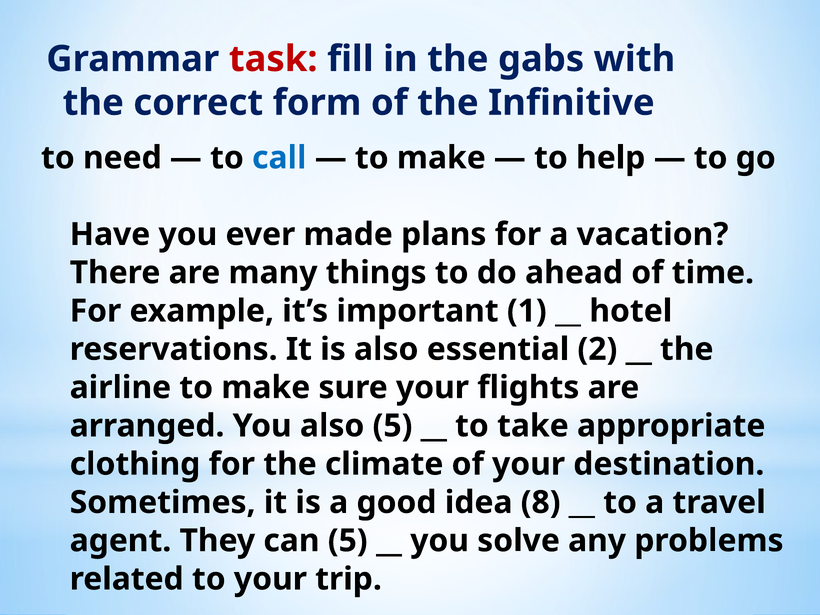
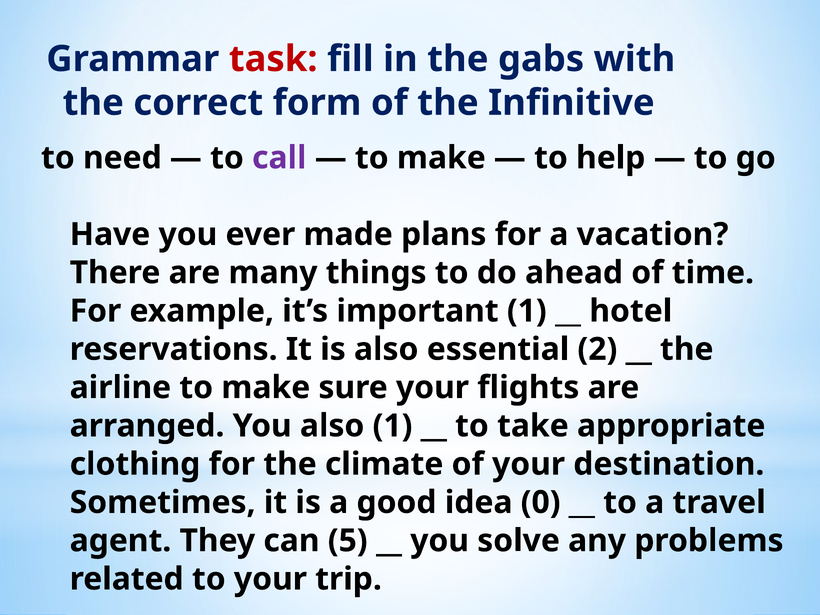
call colour: blue -> purple
also 5: 5 -> 1
8: 8 -> 0
